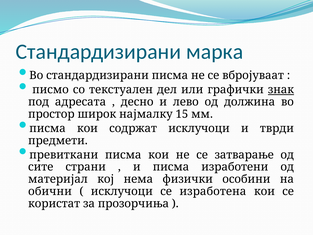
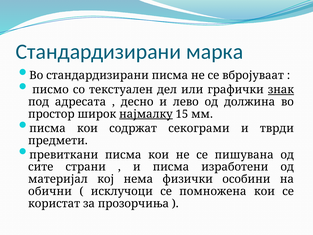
најмалку underline: none -> present
содржат исклучоци: исклучоци -> секограми
затварање: затварање -> пишувана
изработена: изработена -> помножена
